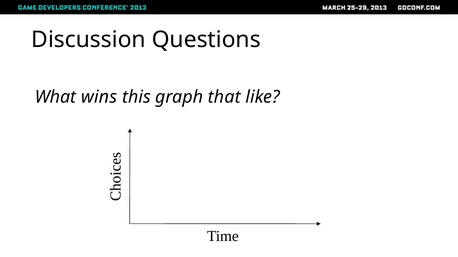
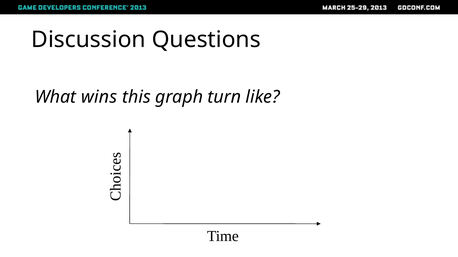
that: that -> turn
